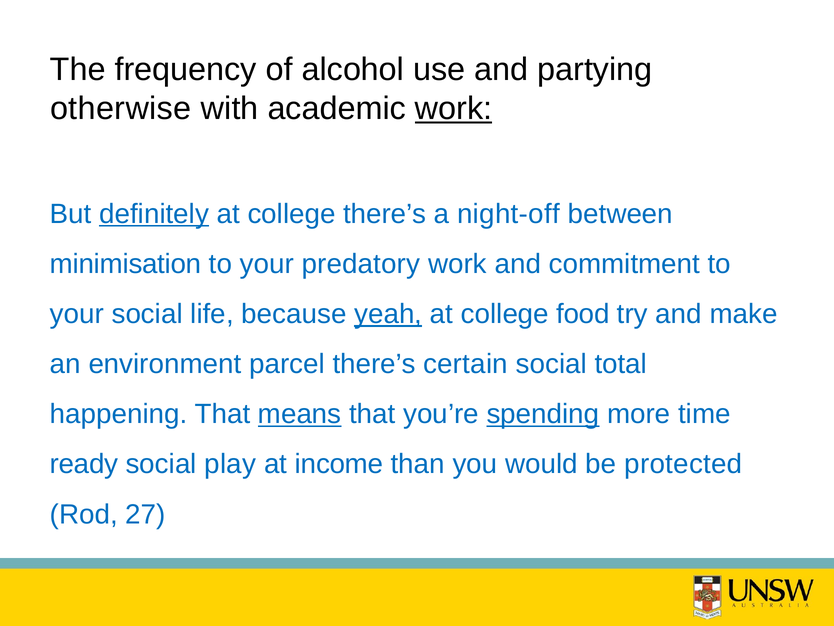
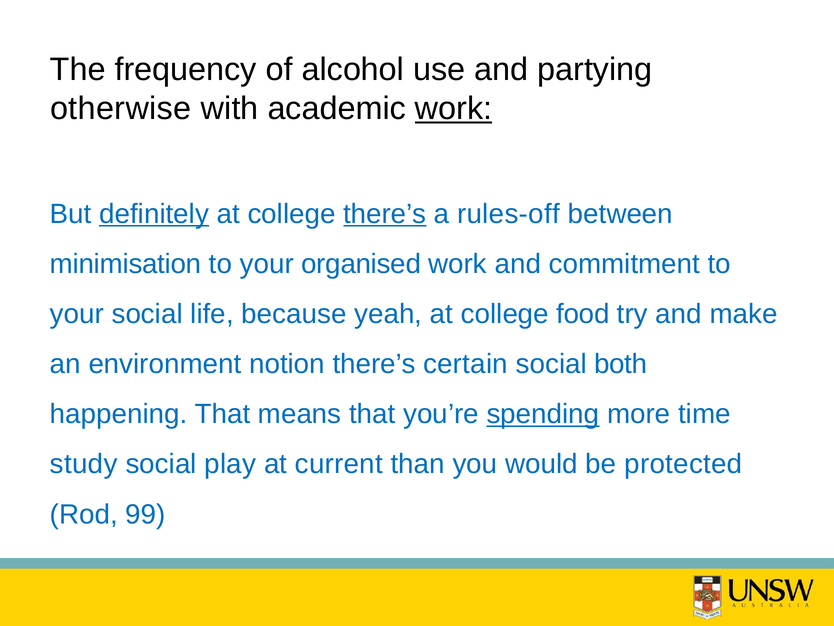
there’s at (385, 214) underline: none -> present
night-off: night-off -> rules-off
predatory: predatory -> organised
yeah underline: present -> none
parcel: parcel -> notion
total: total -> both
means underline: present -> none
ready: ready -> study
income: income -> current
27: 27 -> 99
